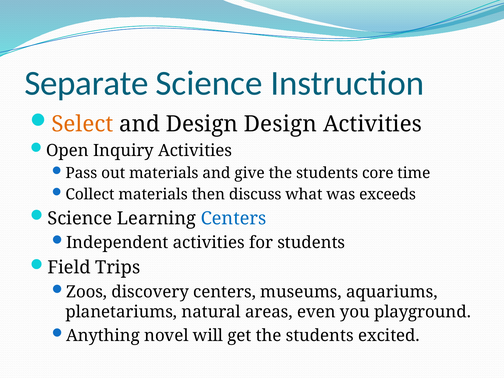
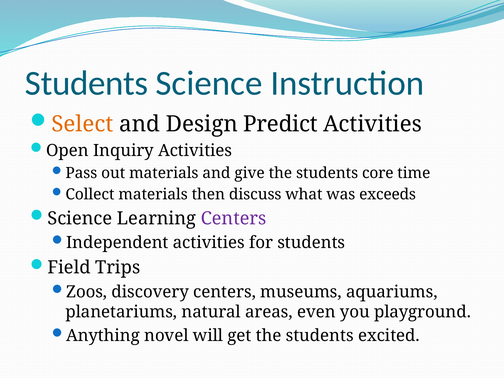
Separate at (87, 83): Separate -> Students
Design Design: Design -> Predict
Centers at (234, 218) colour: blue -> purple
